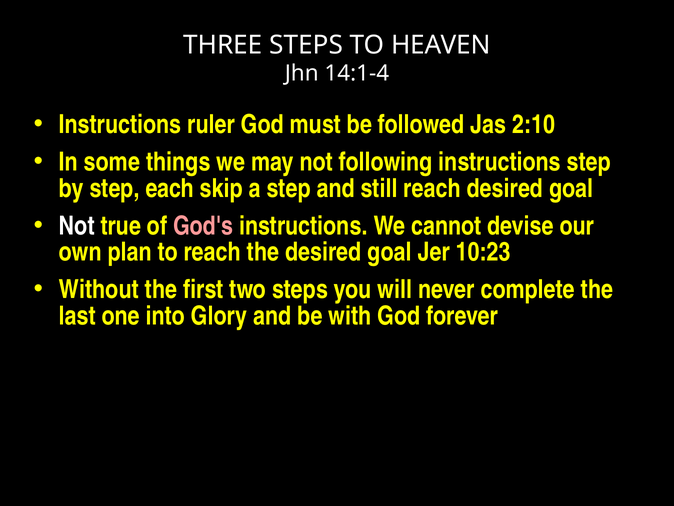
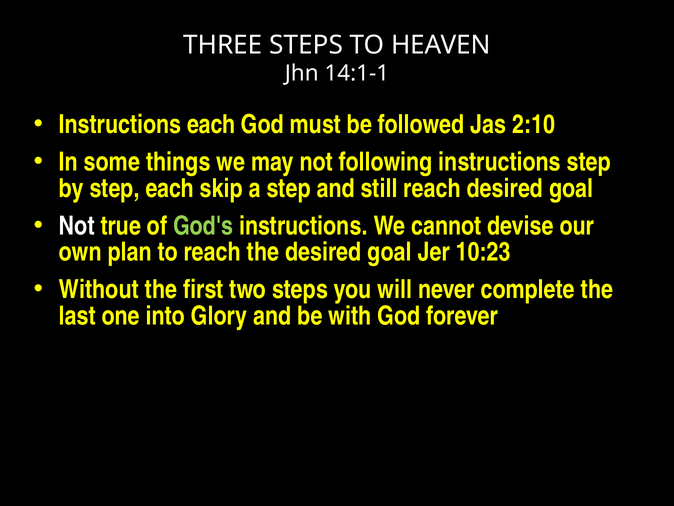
14:1-4: 14:1-4 -> 14:1-1
Instructions ruler: ruler -> each
God's colour: pink -> light green
